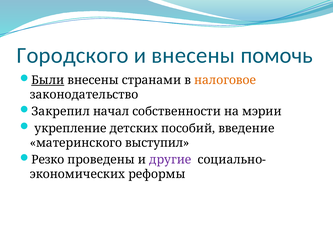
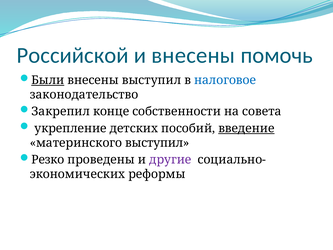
Городского: Городского -> Российской
внесены странами: странами -> выступил
налоговое colour: orange -> blue
начал: начал -> конце
мэрии: мэрии -> совета
введение underline: none -> present
